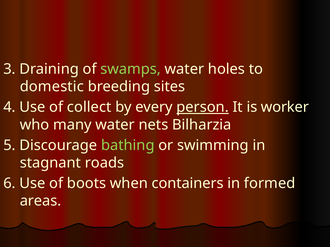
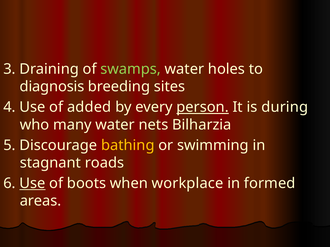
domestic: domestic -> diagnosis
collect: collect -> added
worker: worker -> during
bathing colour: light green -> yellow
Use at (32, 184) underline: none -> present
containers: containers -> workplace
